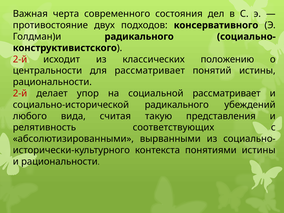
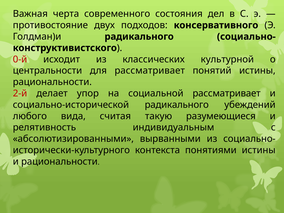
2-й at (20, 59): 2-й -> 0-й
положению: положению -> культурной
представления: представления -> разумеющиеся
соответствующих: соответствующих -> индивидуальным
